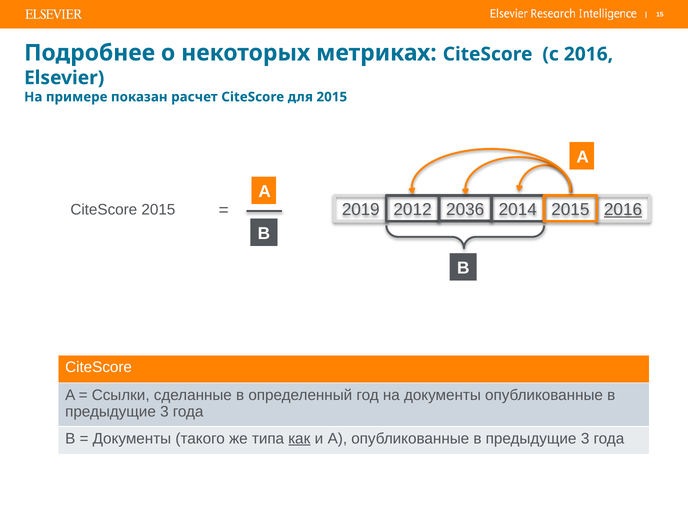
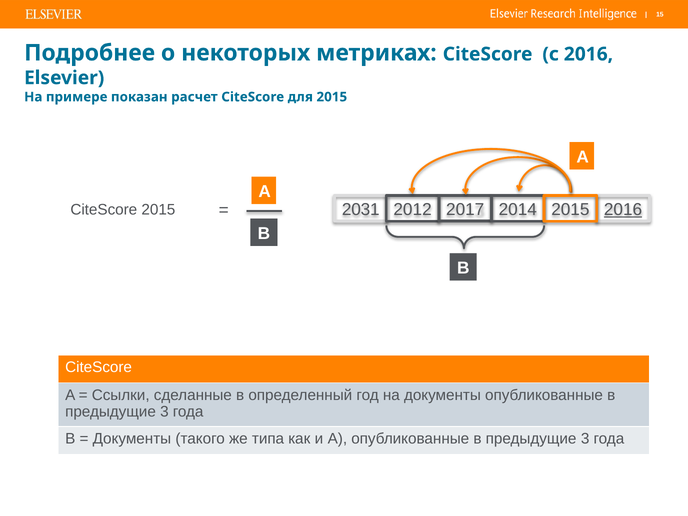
2019: 2019 -> 2031
2036: 2036 -> 2017
как underline: present -> none
